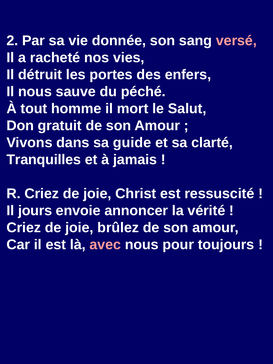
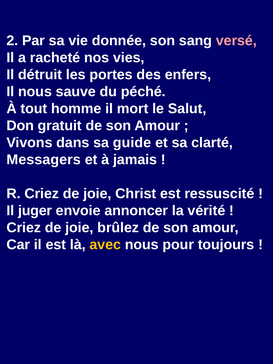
Tranquilles: Tranquilles -> Messagers
jours: jours -> juger
avec colour: pink -> yellow
